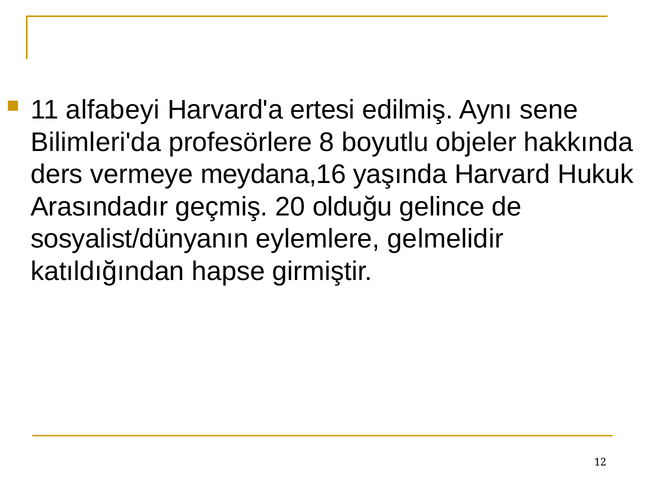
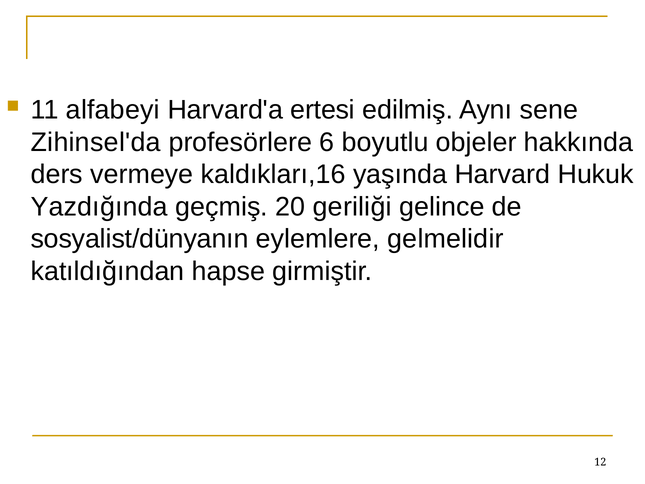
Bilimleri'da: Bilimleri'da -> Zihinsel'da
8: 8 -> 6
meydana,16: meydana,16 -> kaldıkları,16
Arasındadır: Arasındadır -> Yazdığında
olduğu: olduğu -> geriliği
